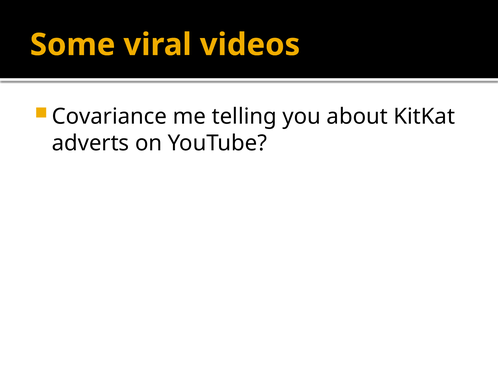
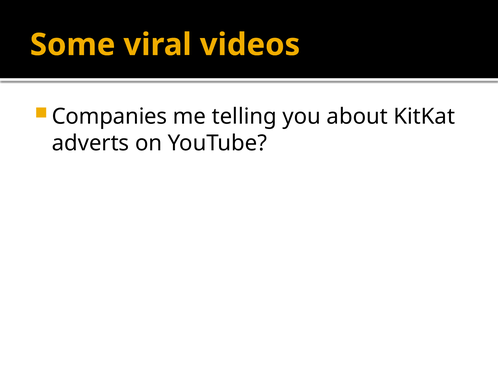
Covariance: Covariance -> Companies
